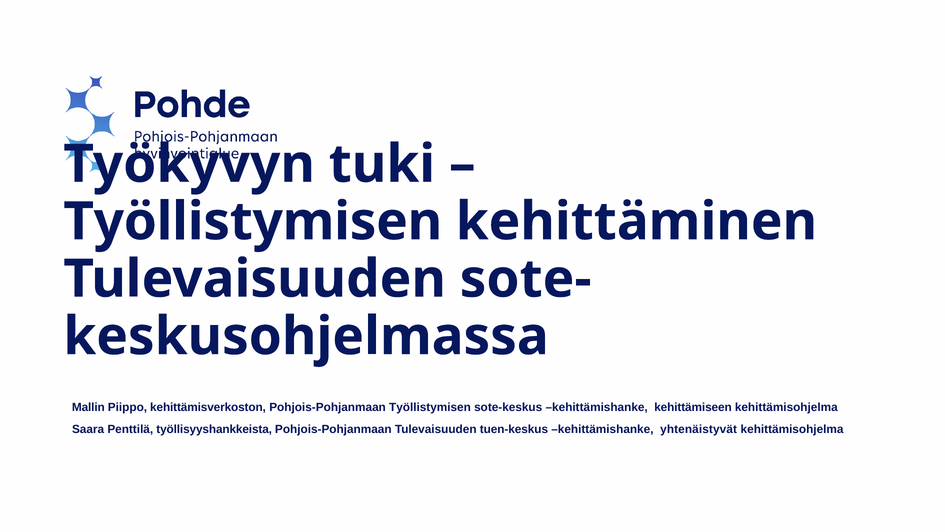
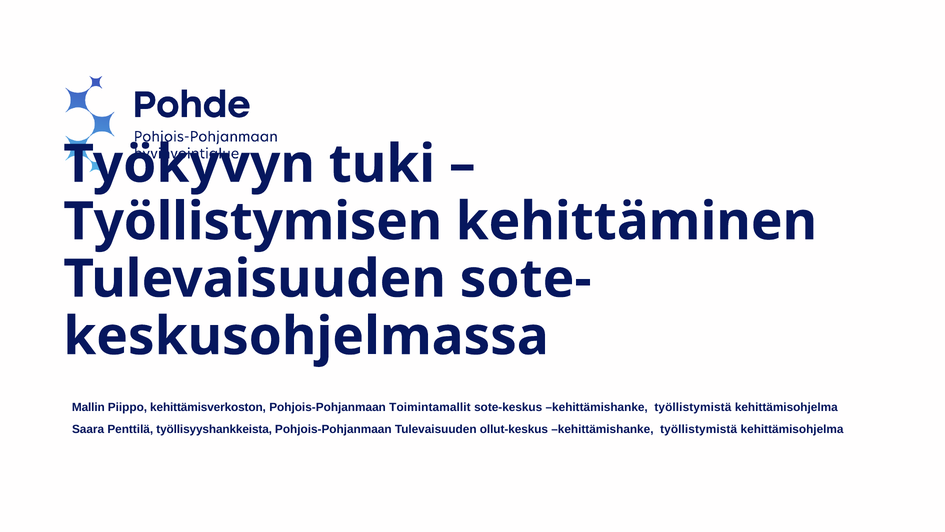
Pohjois-Pohjanmaan Työllistymisen: Työllistymisen -> Toimintamallit
sote-keskus kehittämishanke kehittämiseen: kehittämiseen -> työllistymistä
tuen-keskus: tuen-keskus -> ollut-keskus
yhtenäistyvät at (699, 429): yhtenäistyvät -> työllistymistä
